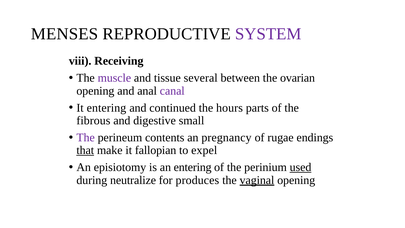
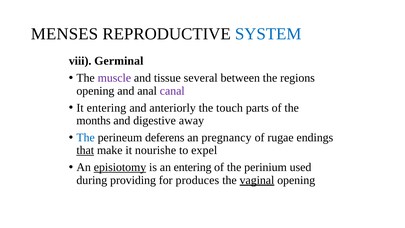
SYSTEM colour: purple -> blue
Receiving: Receiving -> Germinal
ovarian: ovarian -> regions
continued: continued -> anteriorly
hours: hours -> touch
fibrous: fibrous -> months
small: small -> away
The at (86, 137) colour: purple -> blue
contents: contents -> deferens
fallopian: fallopian -> nourishe
episiotomy underline: none -> present
used underline: present -> none
neutralize: neutralize -> providing
